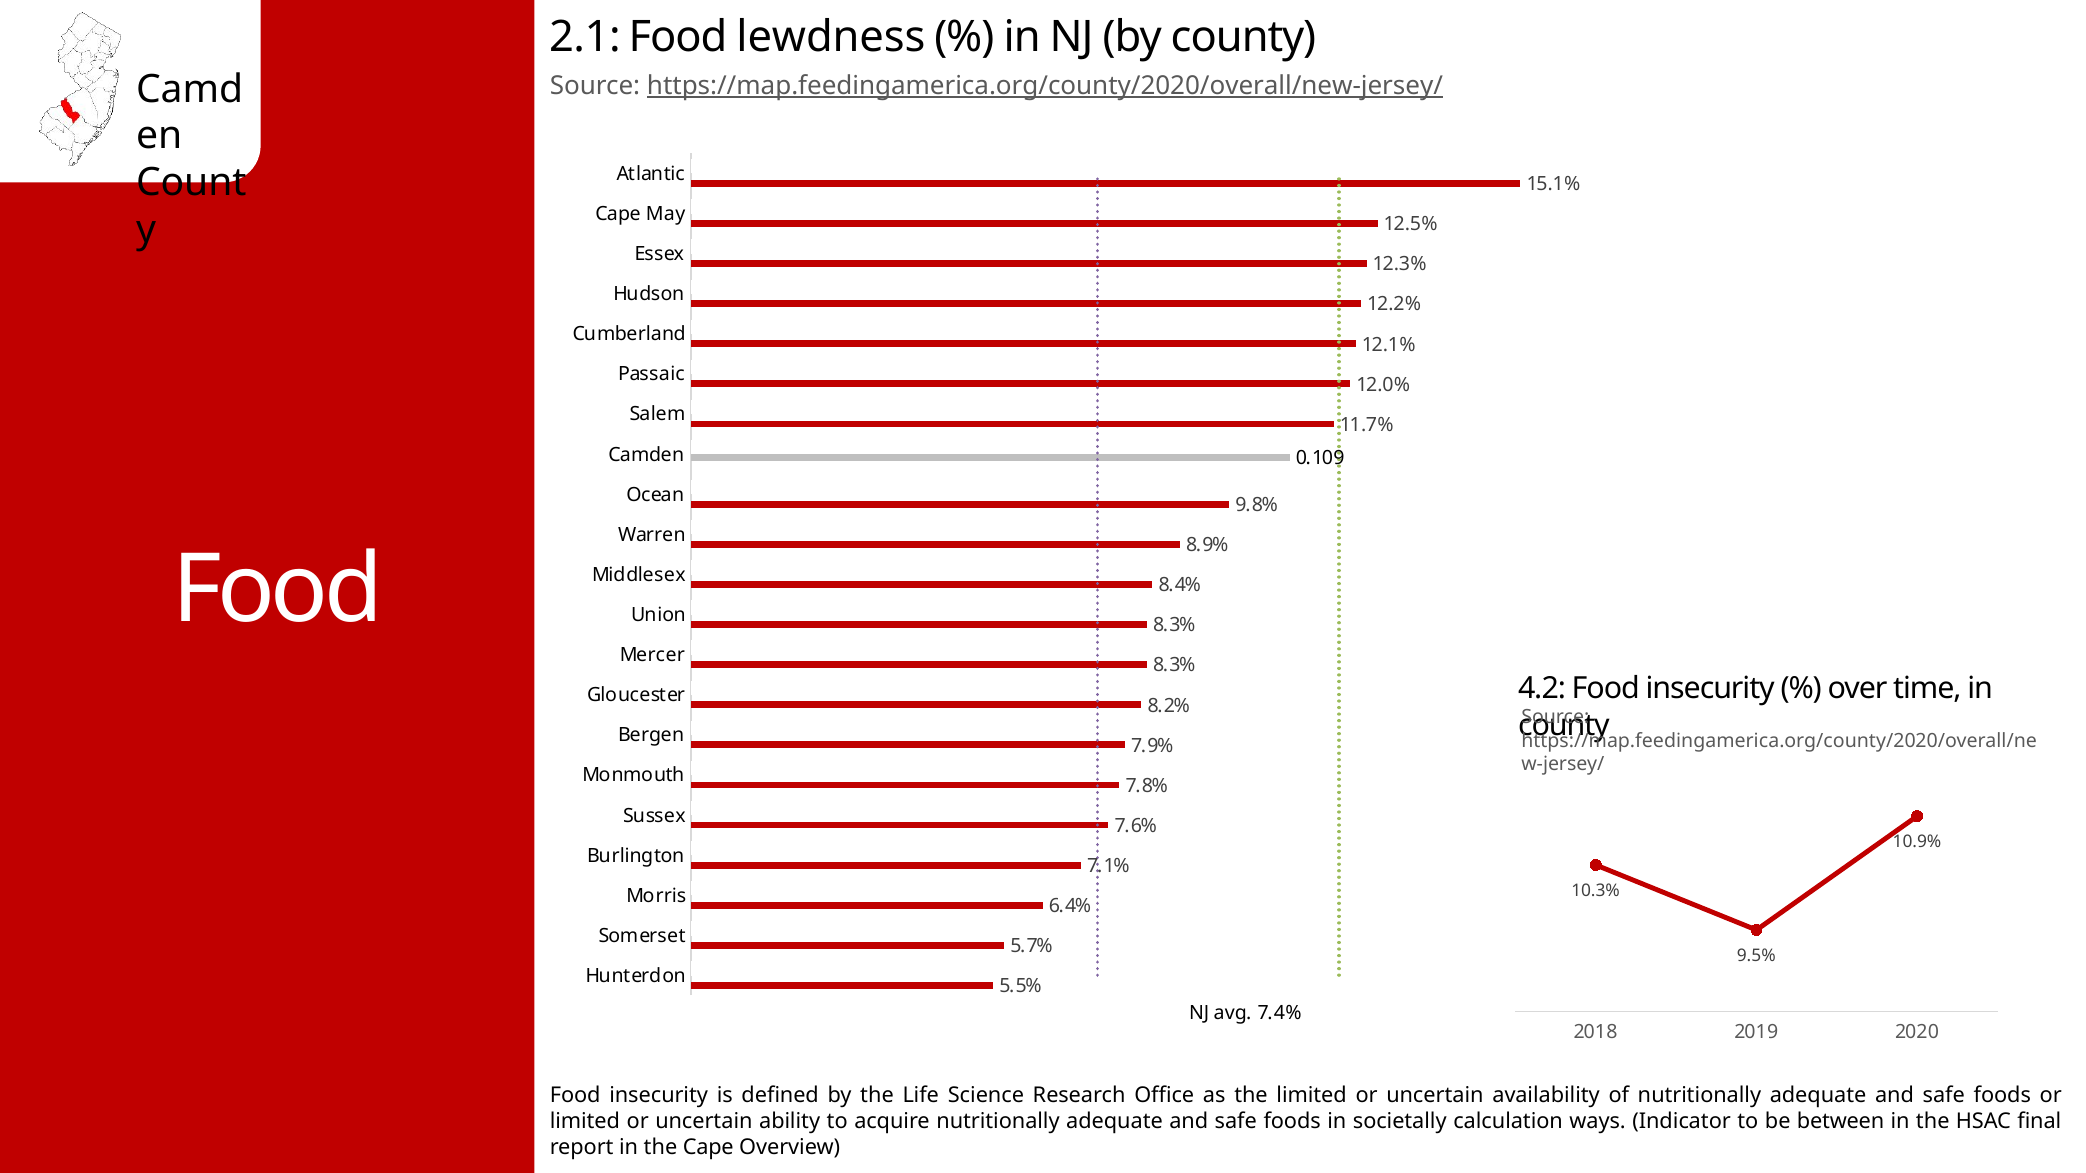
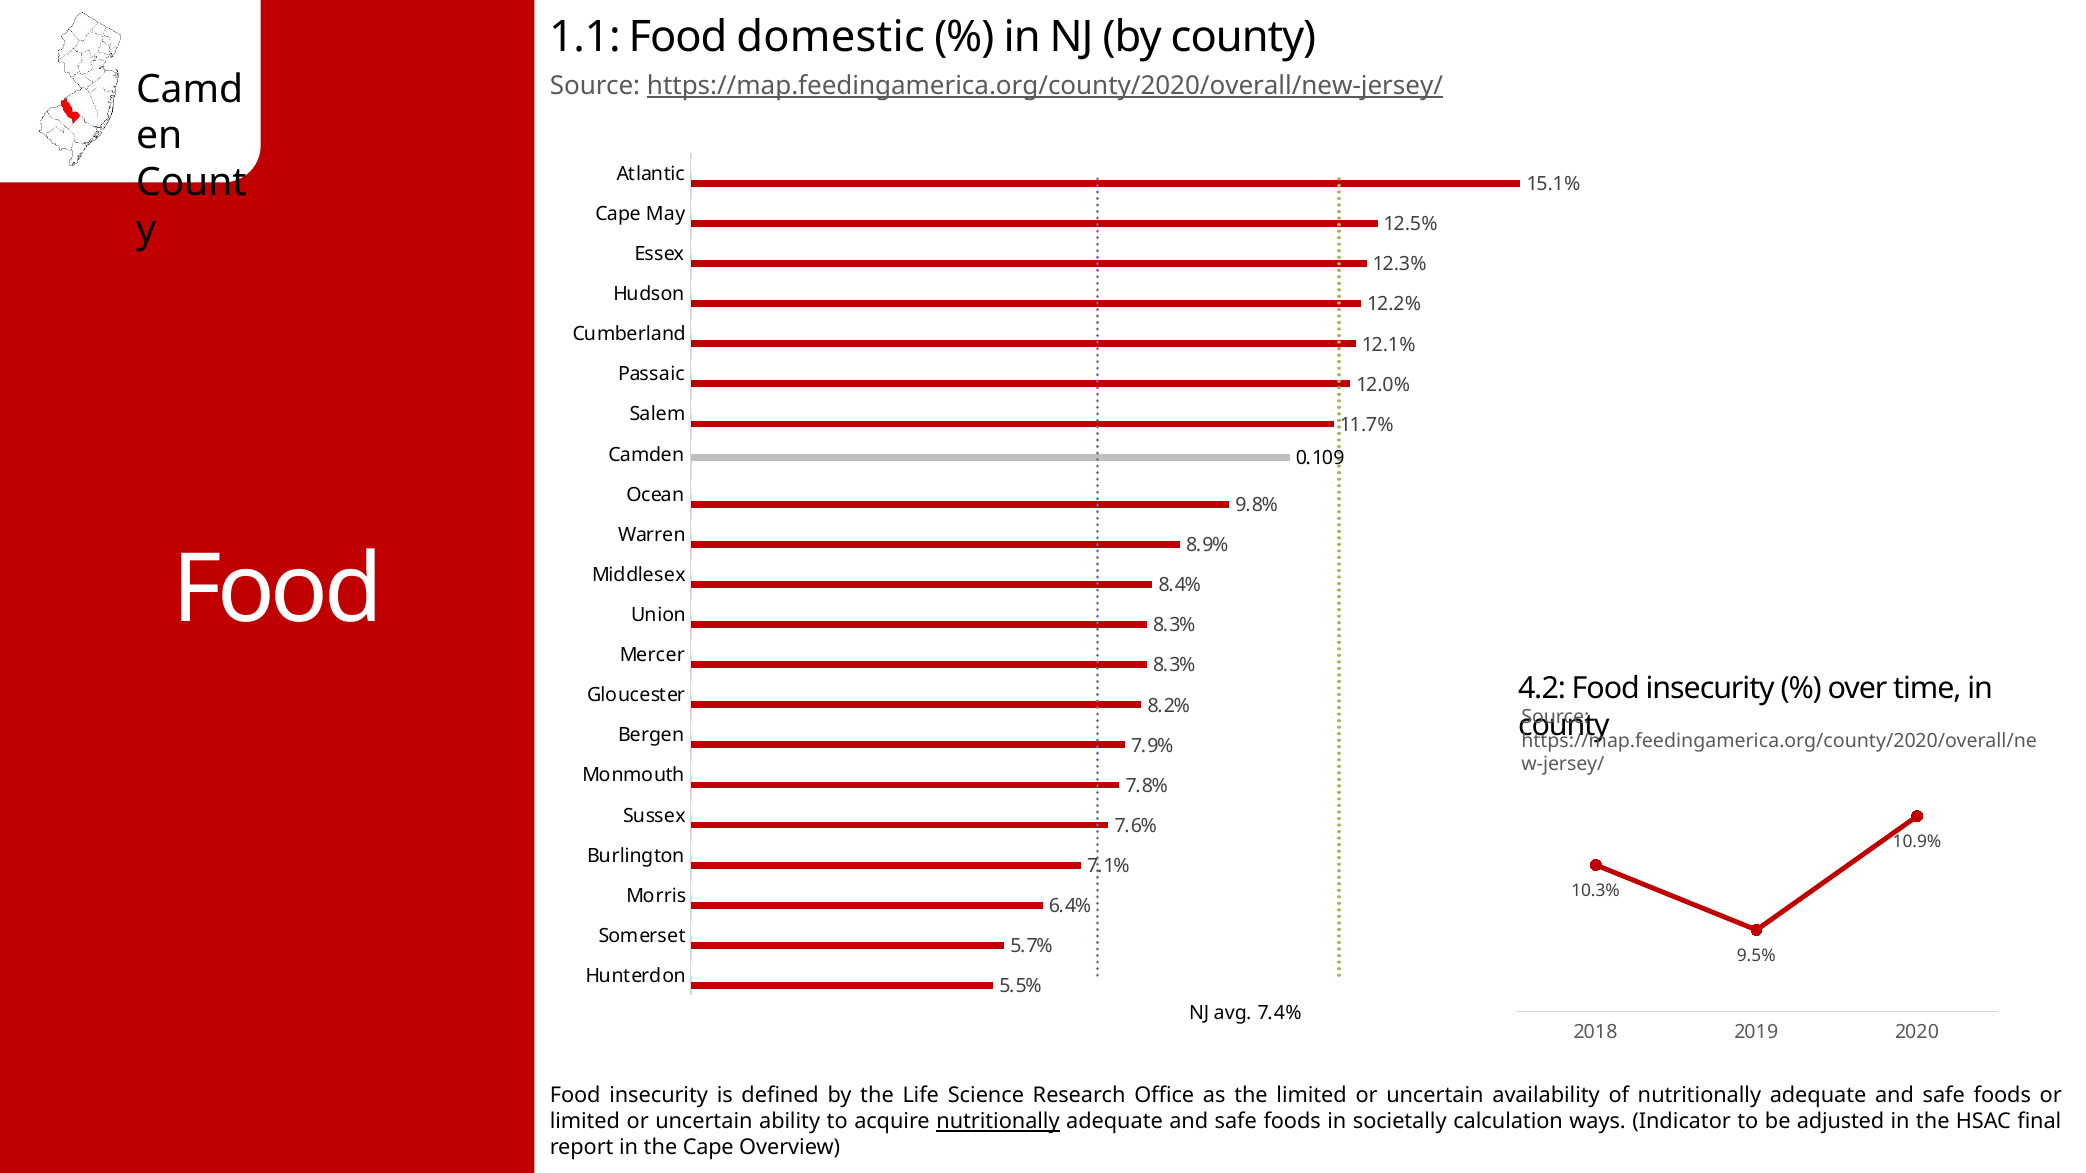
2.1: 2.1 -> 1.1
lewdness: lewdness -> domestic
nutritionally at (998, 1122) underline: none -> present
between: between -> adjusted
